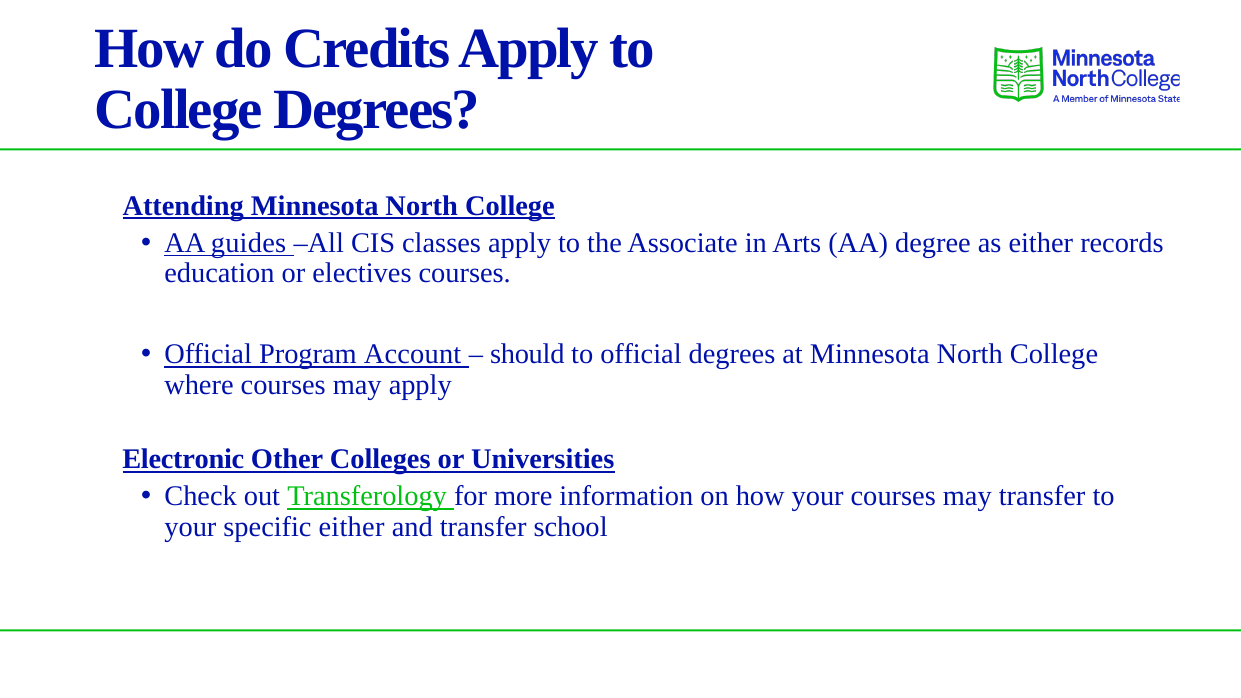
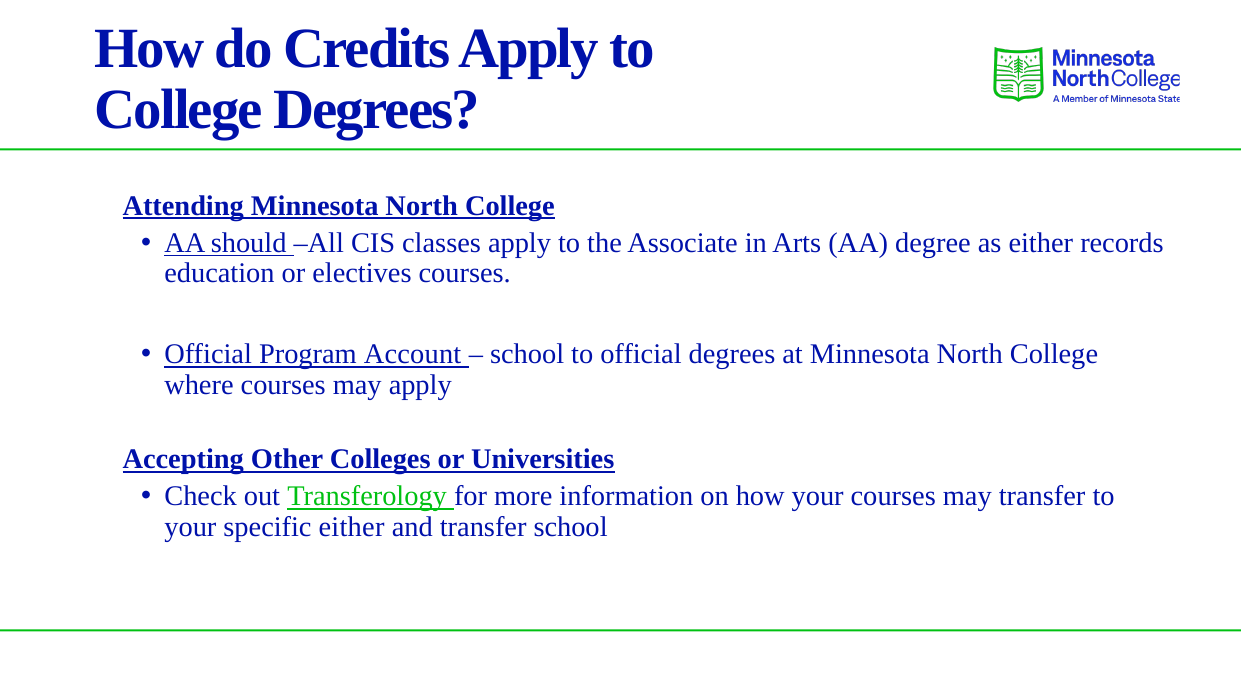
guides: guides -> should
should at (527, 354): should -> school
Electronic: Electronic -> Accepting
